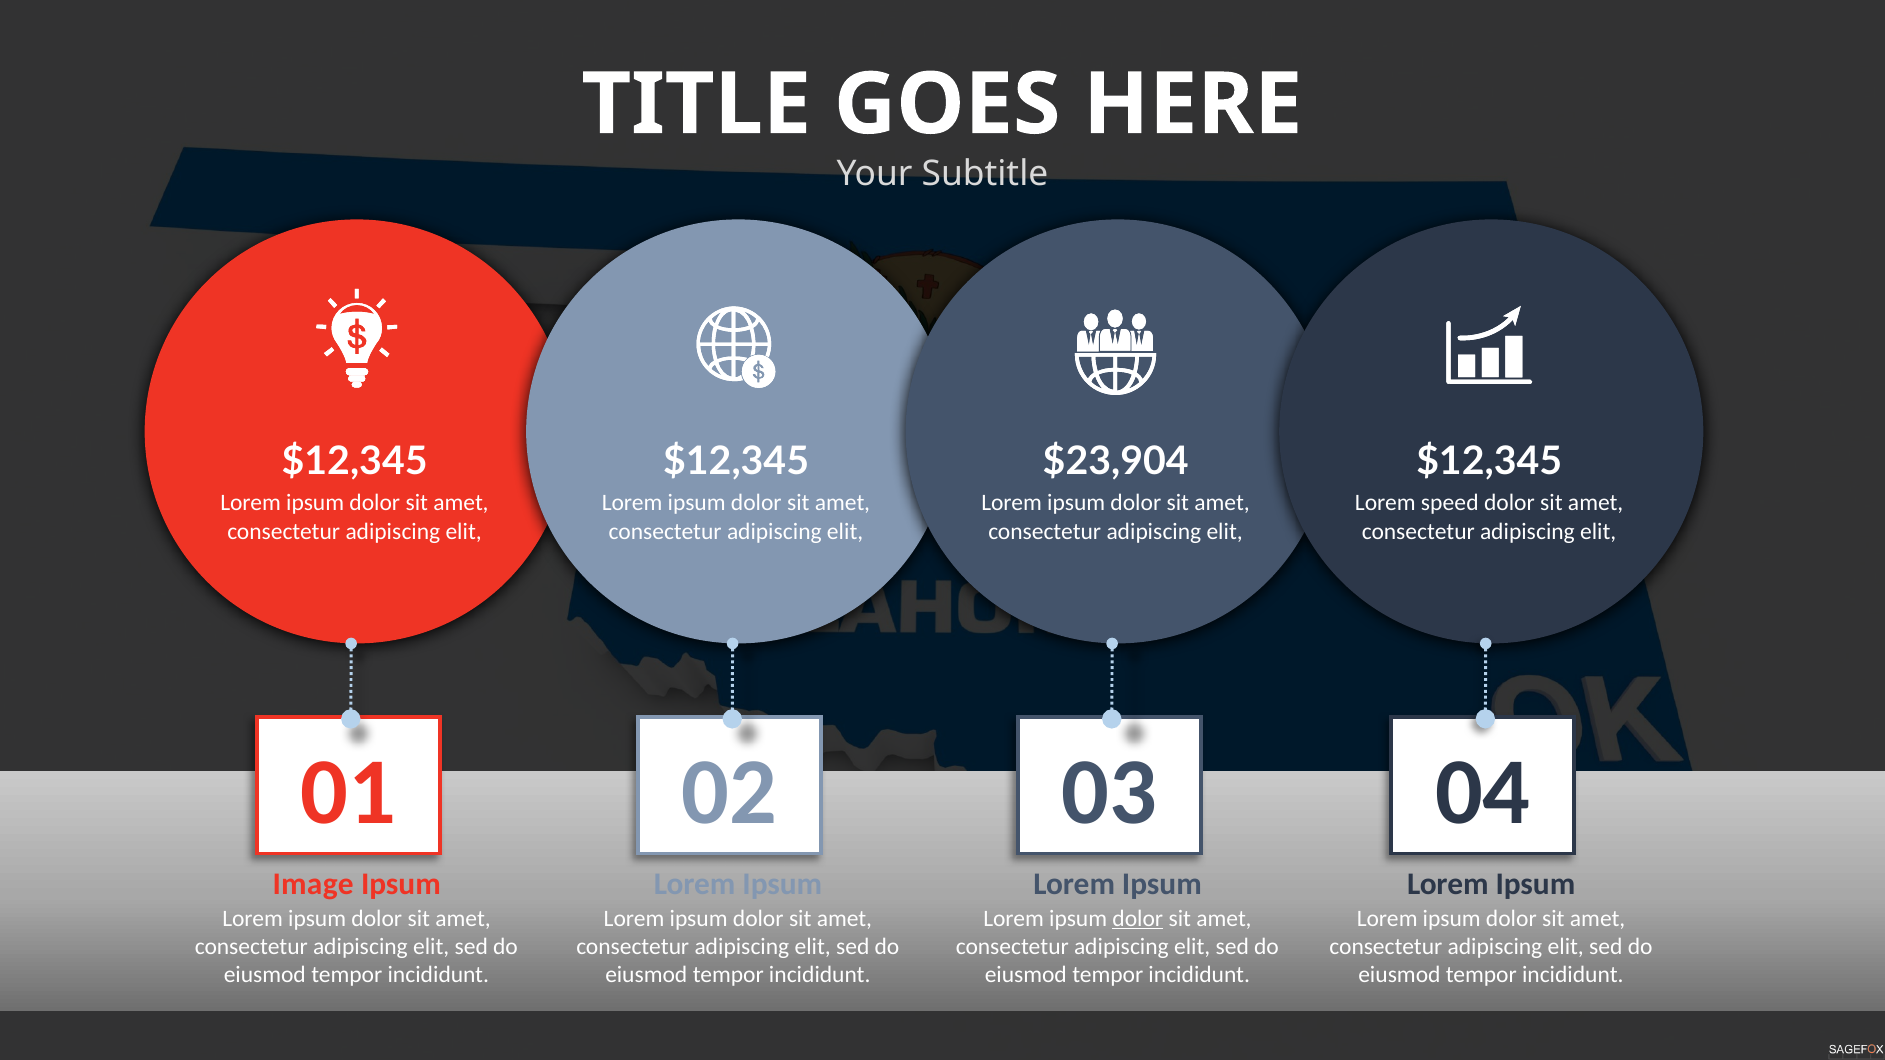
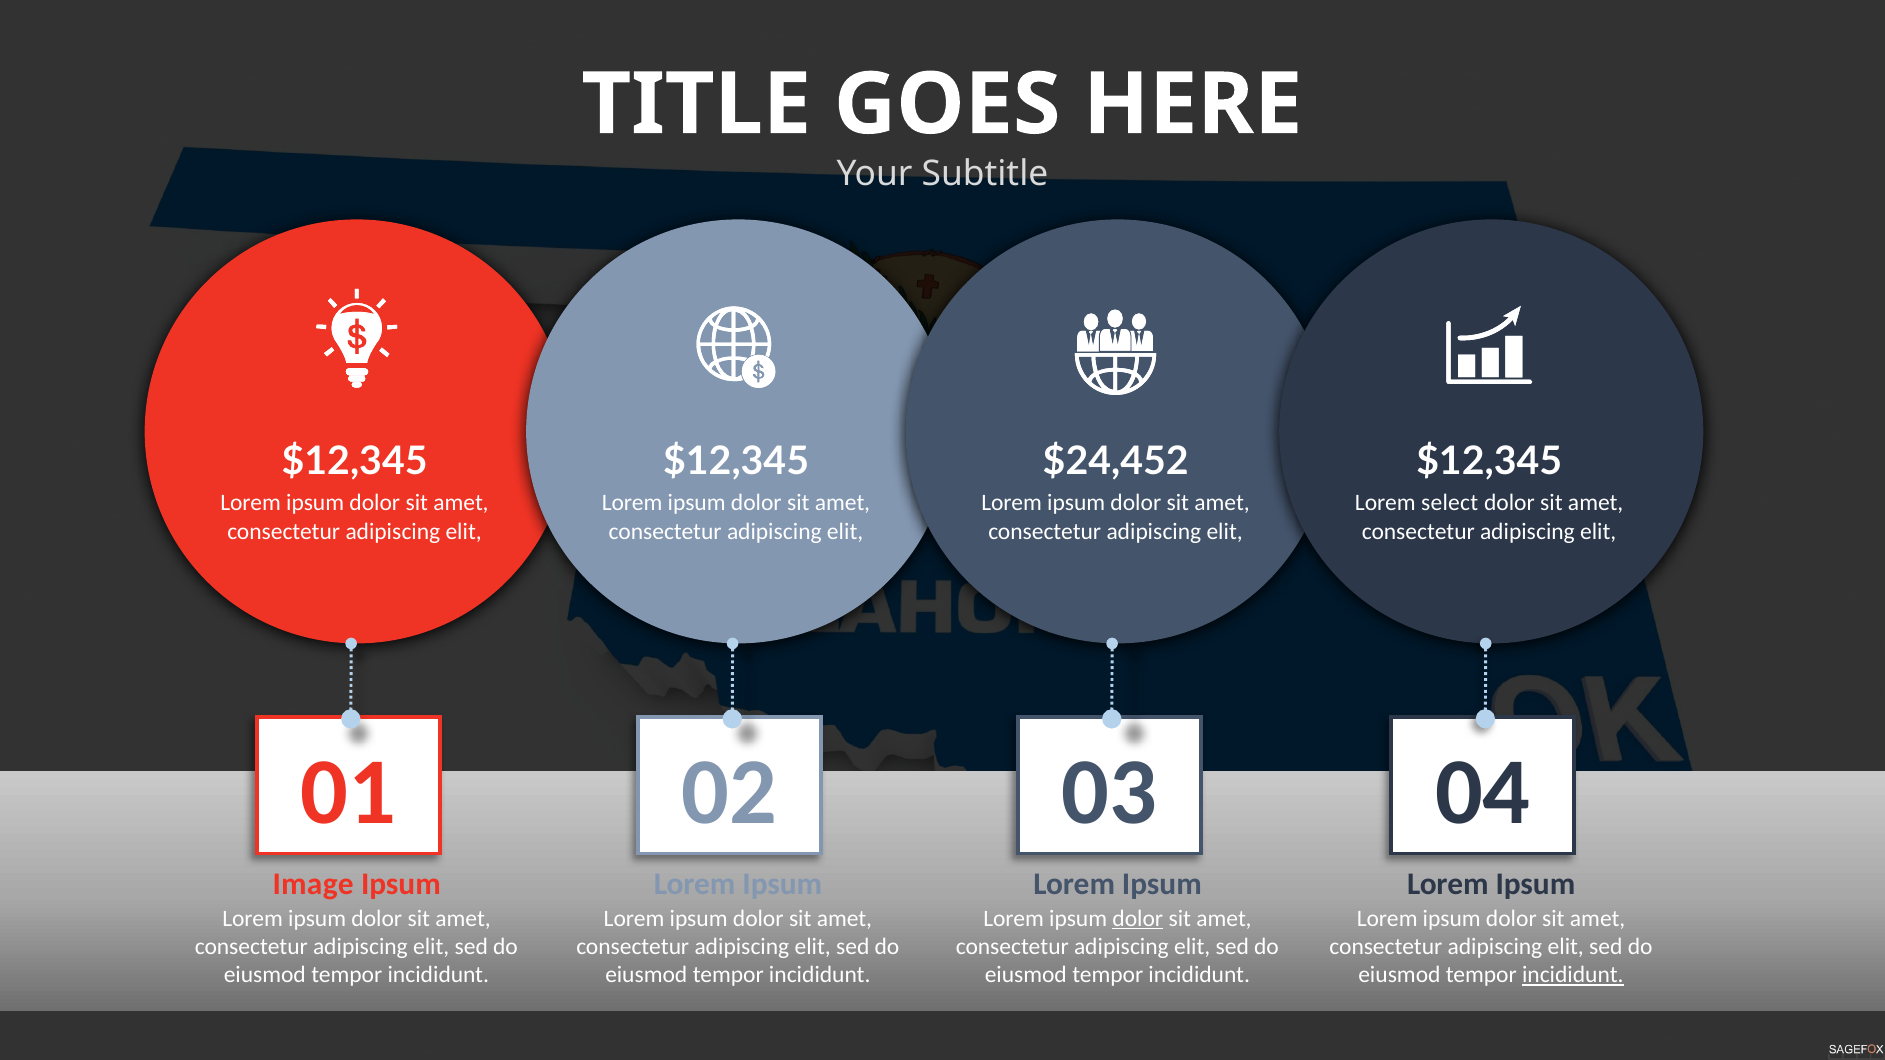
$23,904: $23,904 -> $24,452
speed: speed -> select
incididunt at (1573, 975) underline: none -> present
